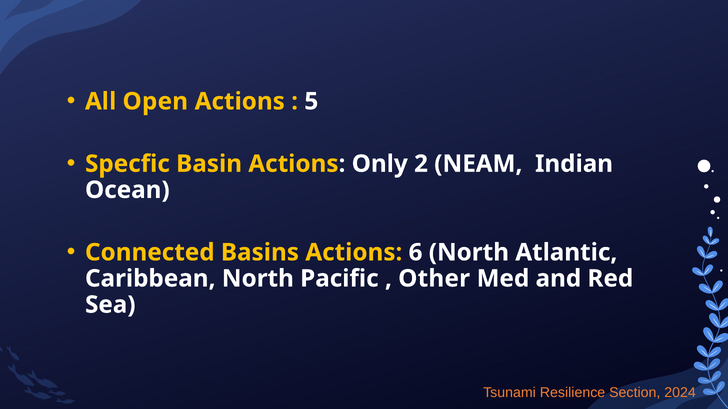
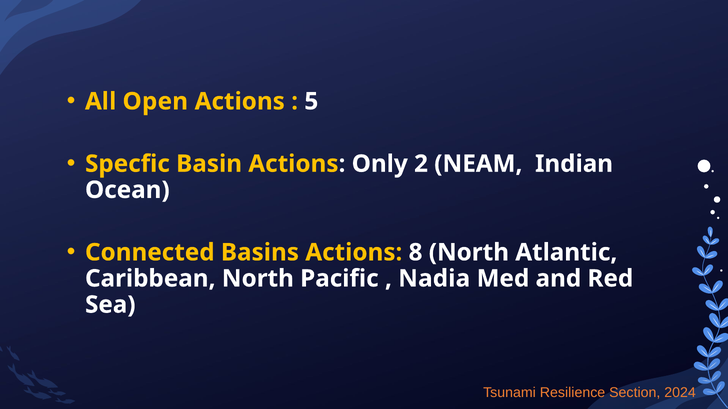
6: 6 -> 8
Other: Other -> Nadia
